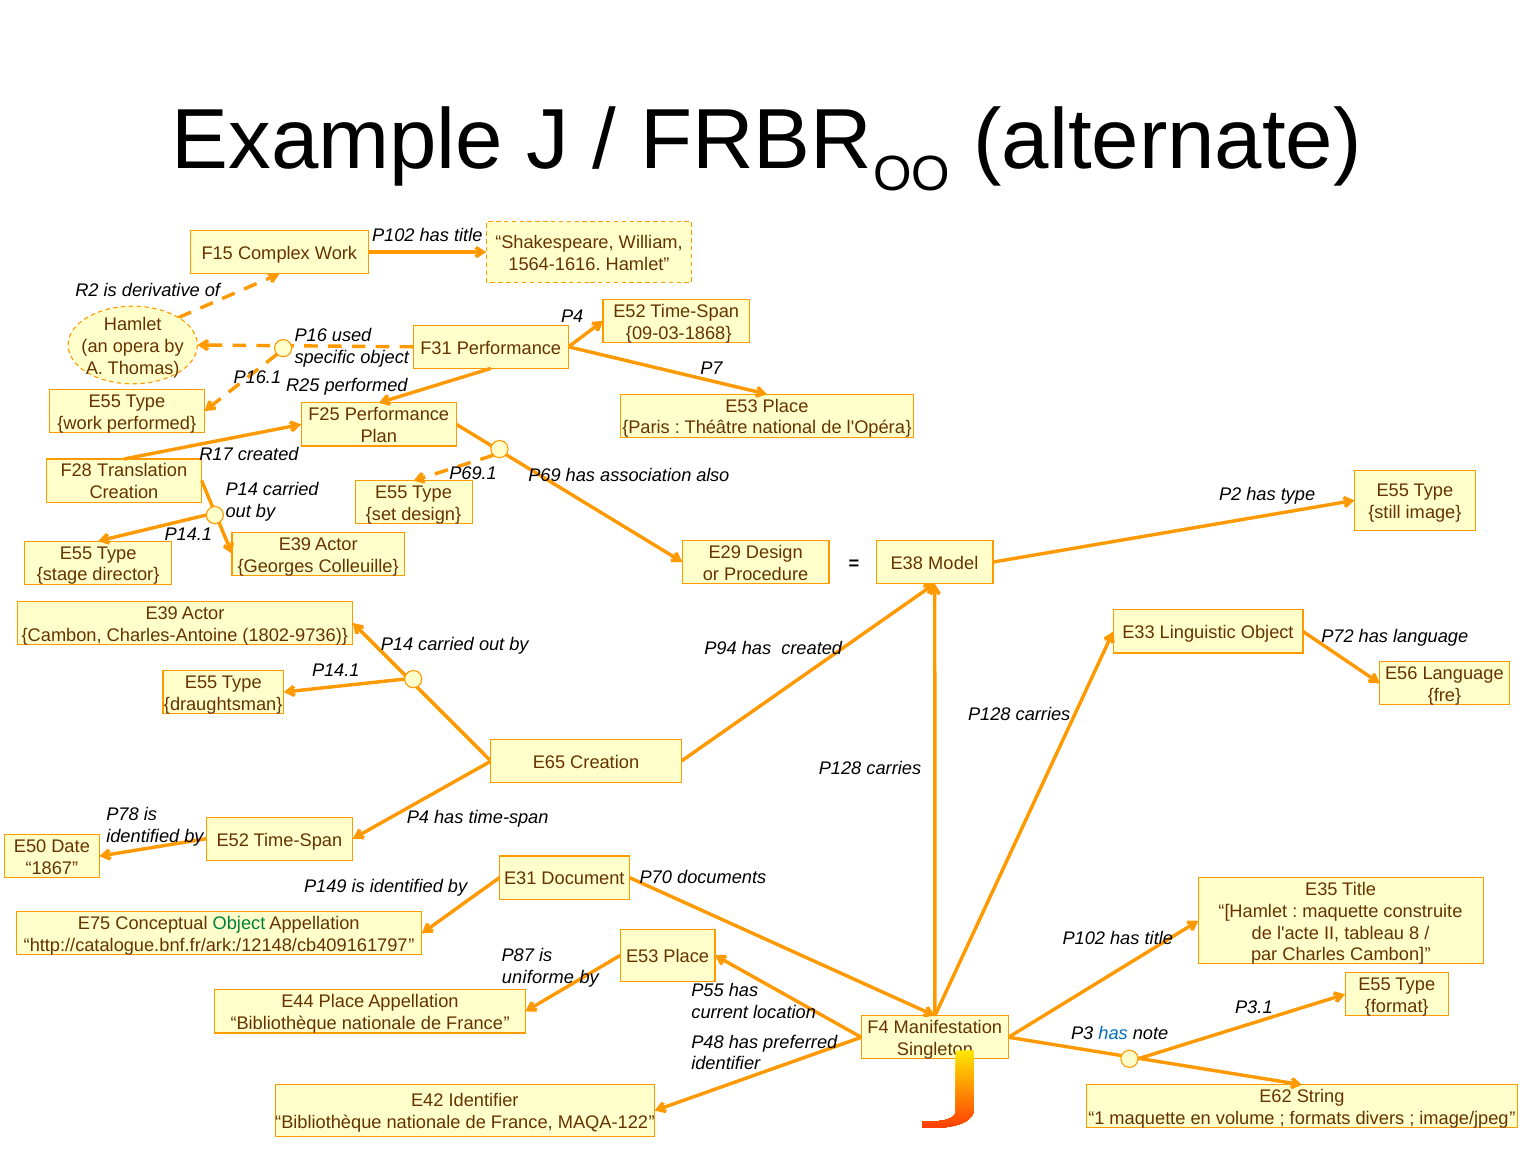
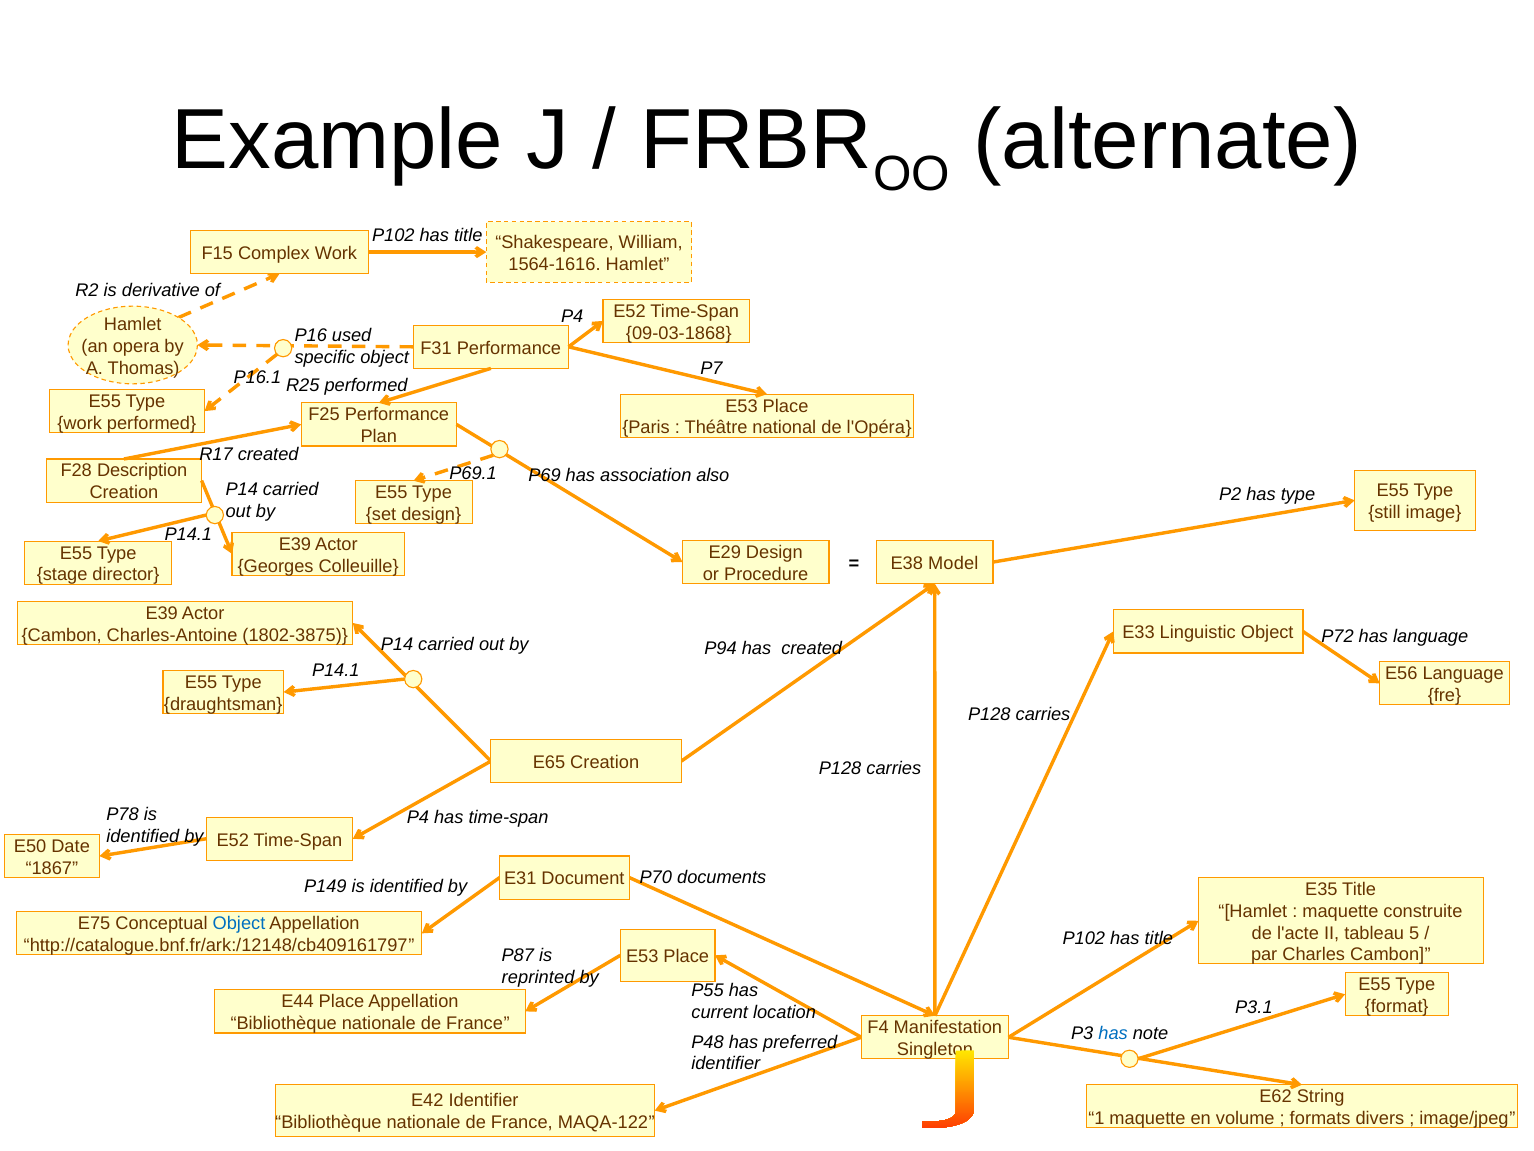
Translation: Translation -> Description
1802-9736: 1802-9736 -> 1802-3875
Object at (239, 923) colour: green -> blue
8: 8 -> 5
uniforme: uniforme -> reprinted
